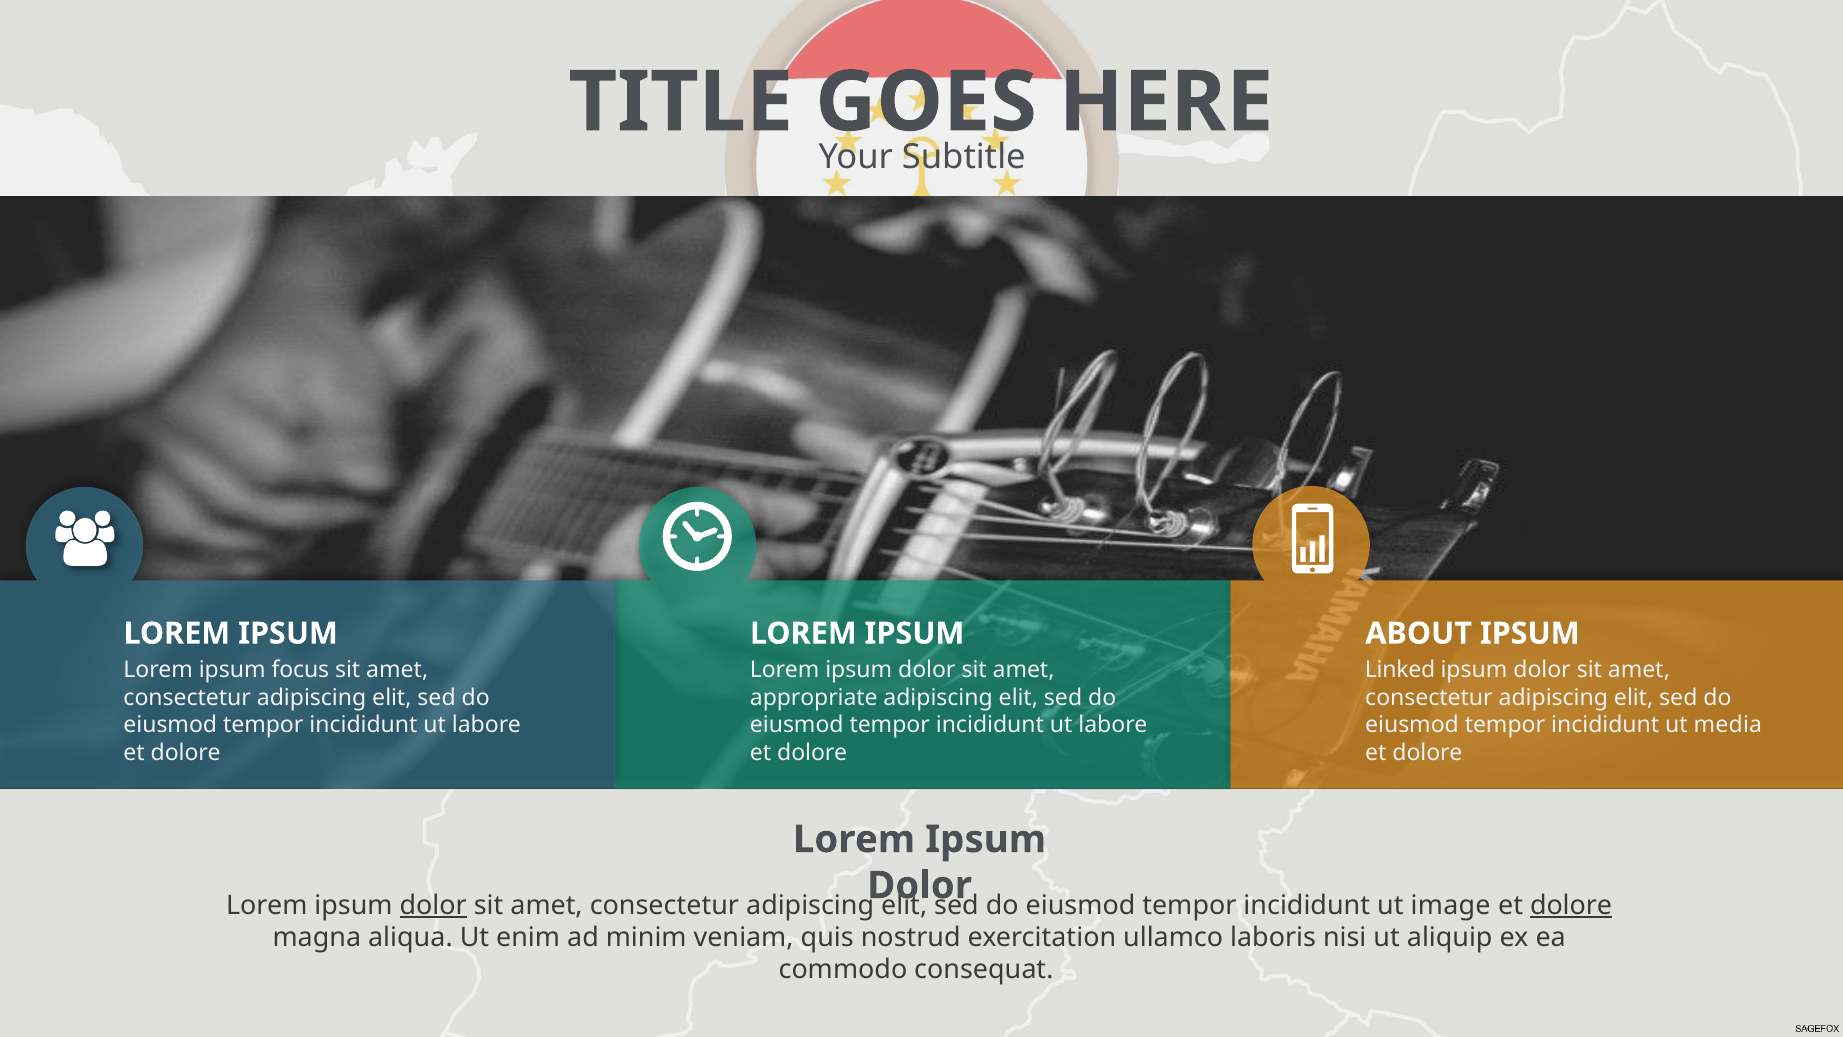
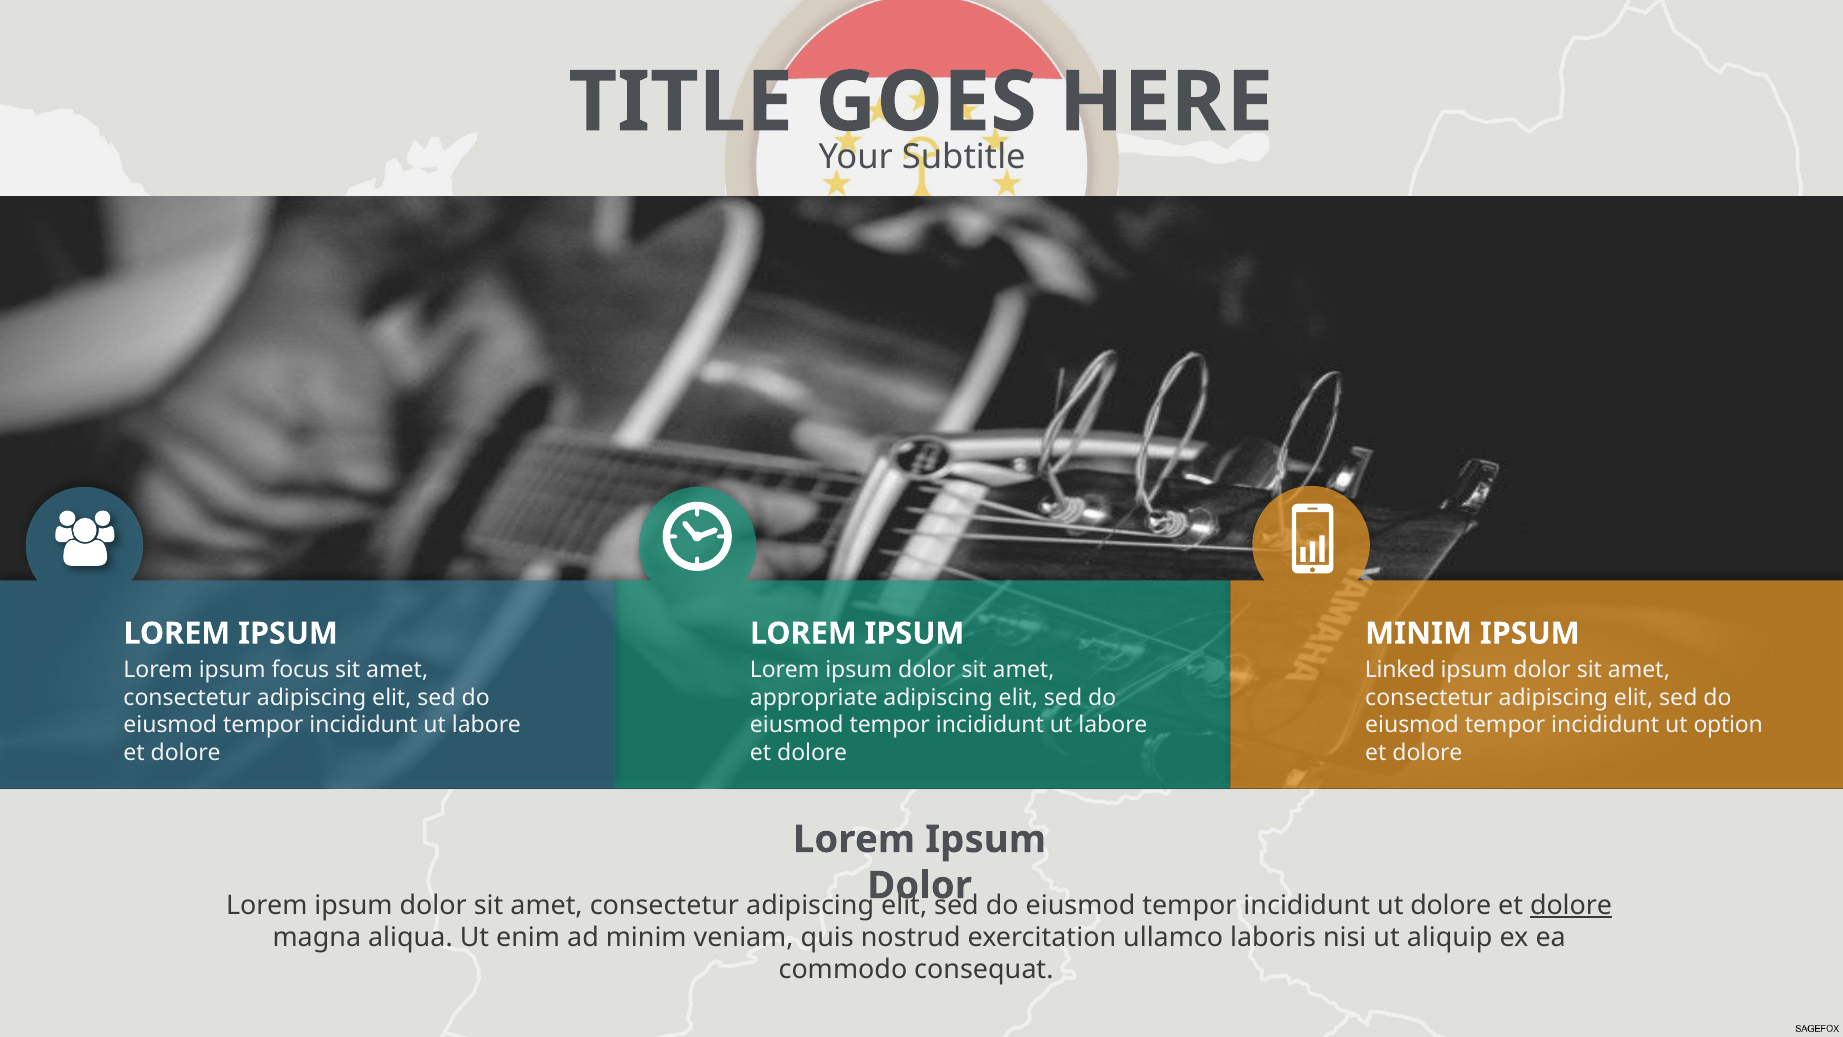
ABOUT at (1419, 633): ABOUT -> MINIM
media: media -> option
dolor at (433, 905) underline: present -> none
ut image: image -> dolore
